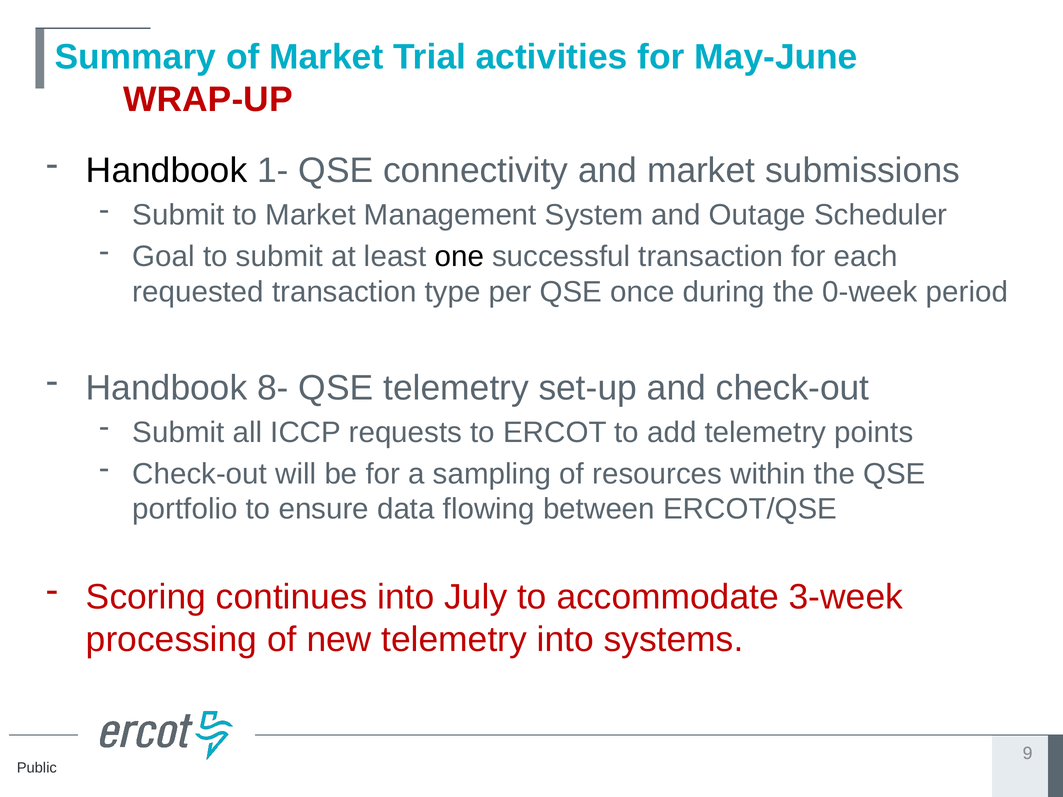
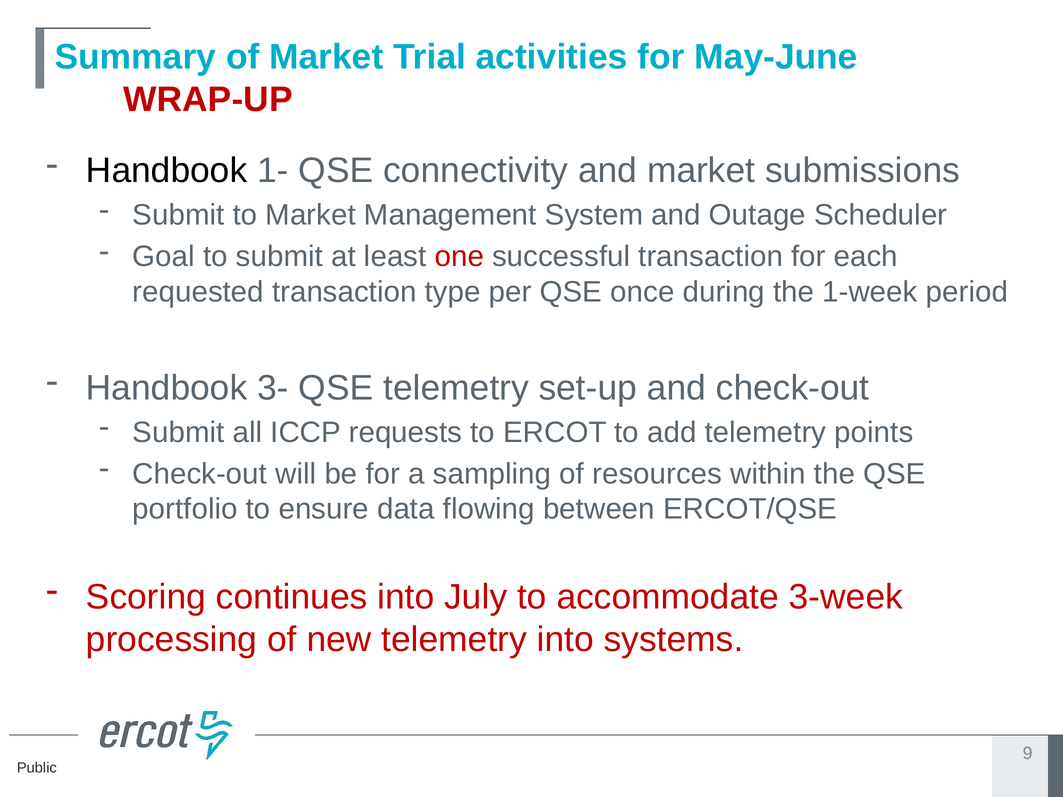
one colour: black -> red
0-week: 0-week -> 1-week
8-: 8- -> 3-
